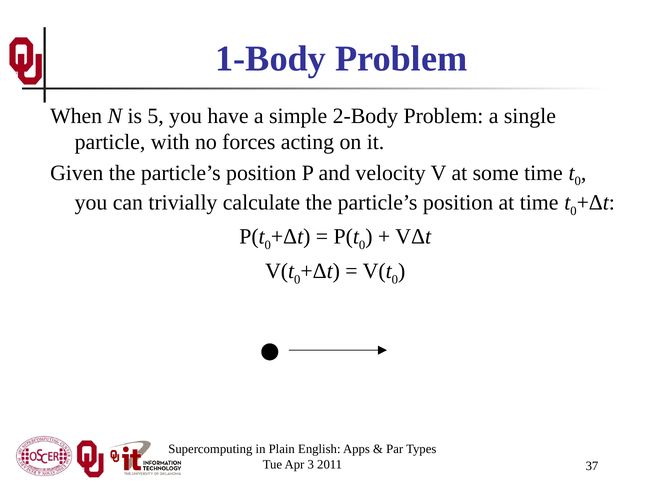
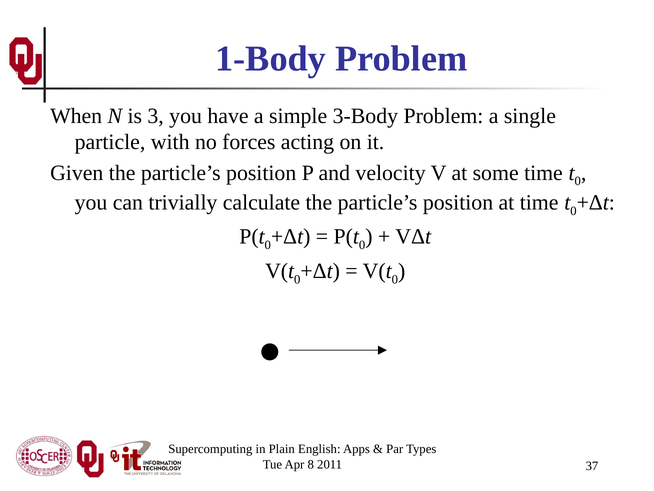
5: 5 -> 3
2-Body: 2-Body -> 3-Body
3: 3 -> 8
